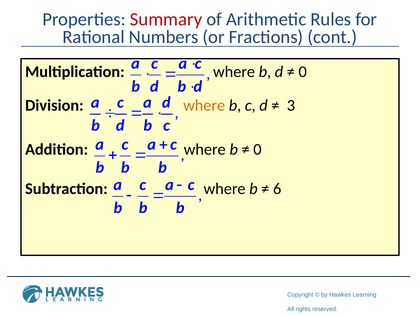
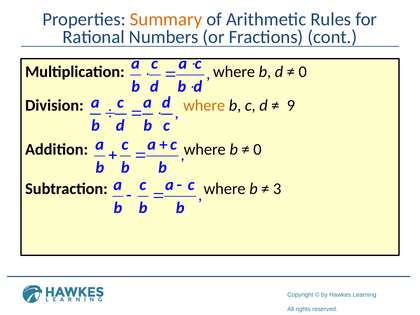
Summary colour: red -> orange
3: 3 -> 9
6: 6 -> 3
